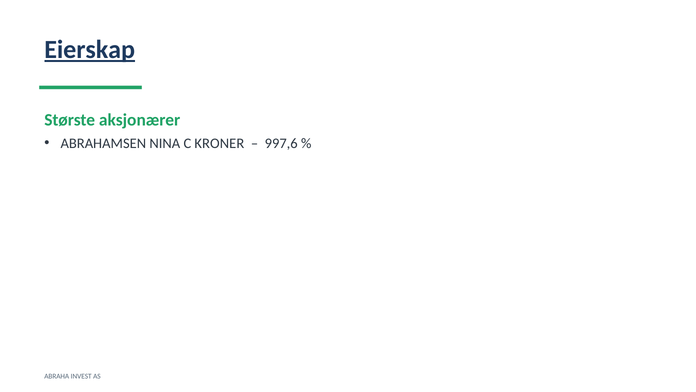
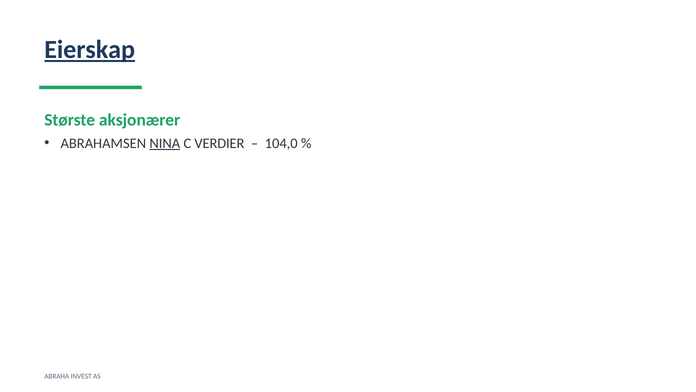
NINA underline: none -> present
KRONER: KRONER -> VERDIER
997,6: 997,6 -> 104,0
